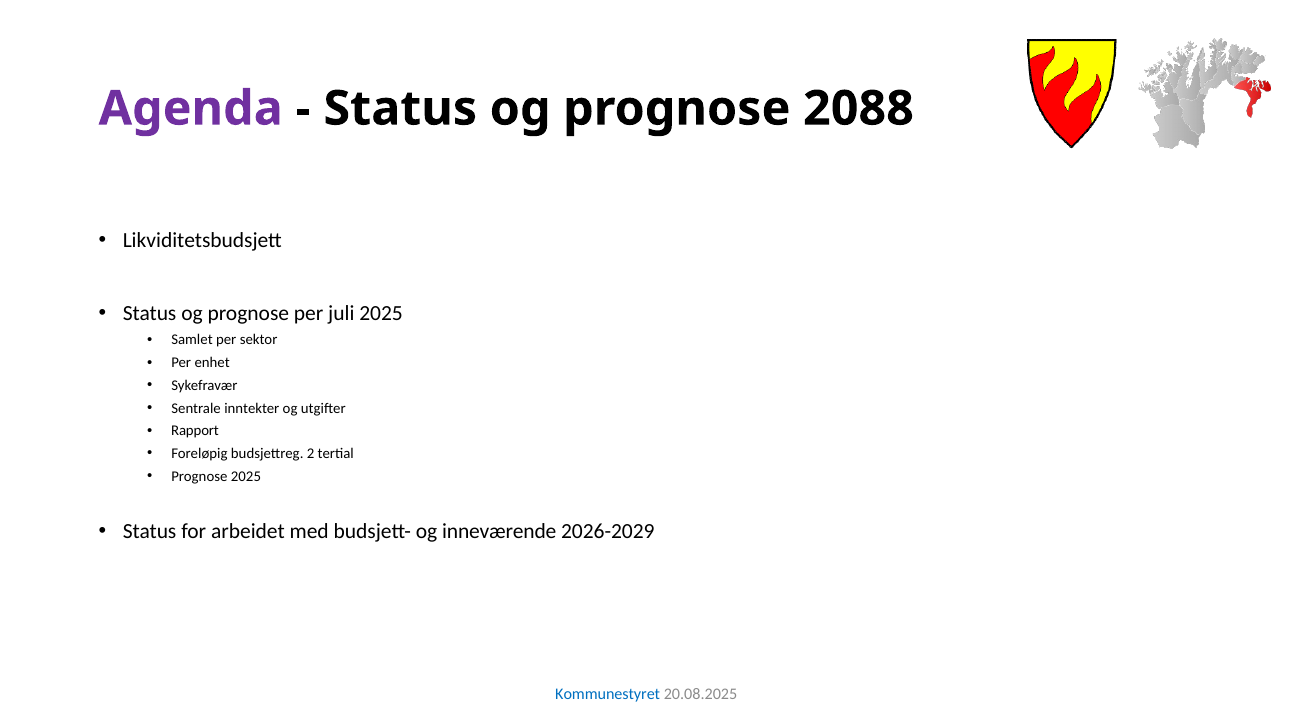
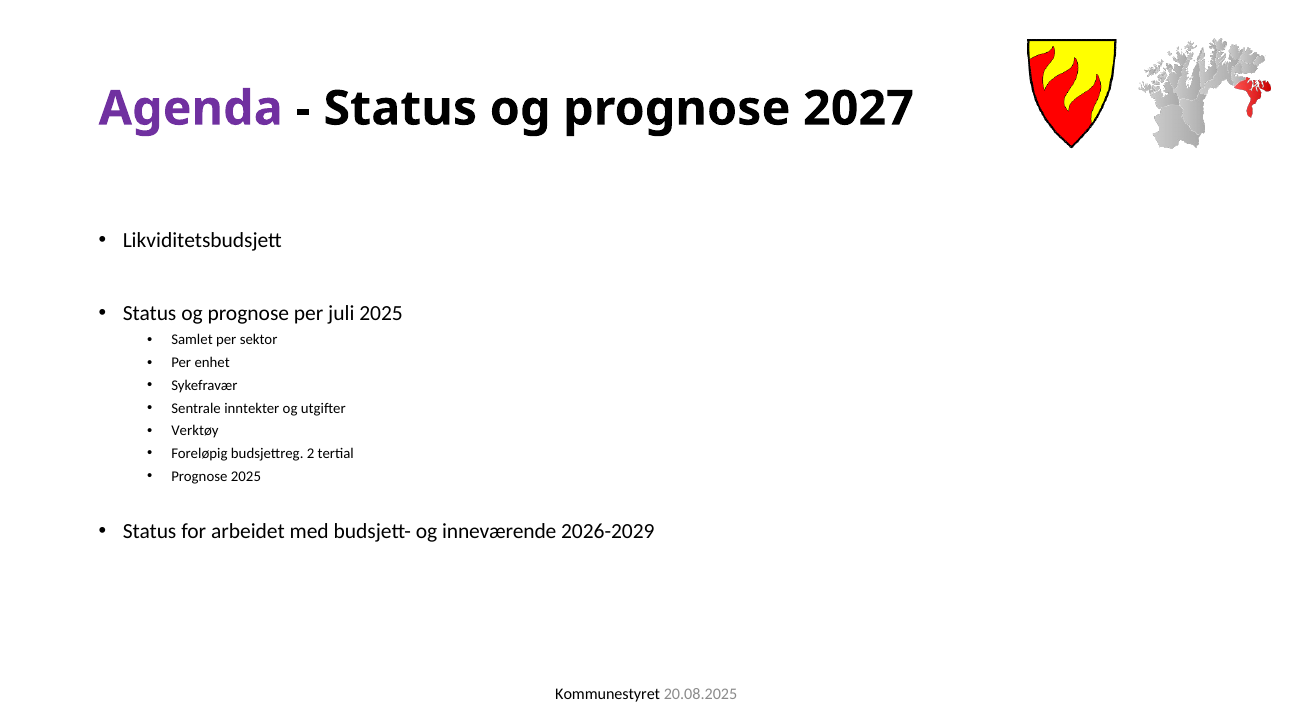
2088: 2088 -> 2027
Rapport: Rapport -> Verktøy
Kommunestyret colour: blue -> black
